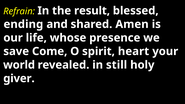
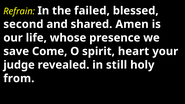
result: result -> failed
ending: ending -> second
world: world -> judge
giver: giver -> from
